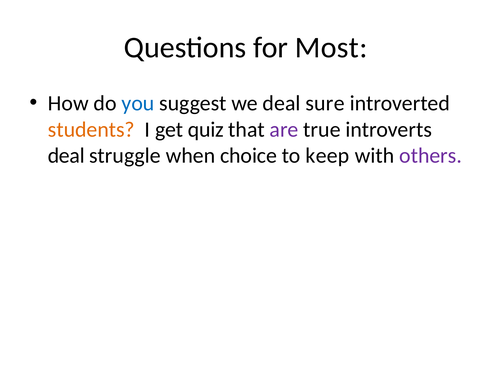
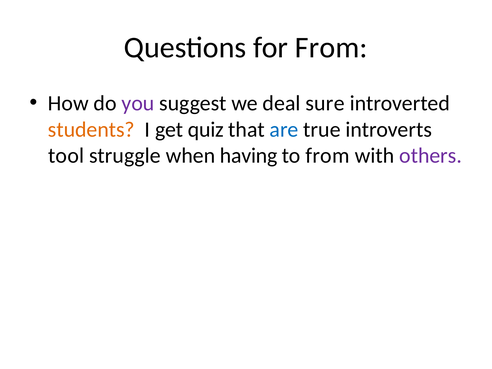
for Most: Most -> From
you colour: blue -> purple
are colour: purple -> blue
deal at (66, 156): deal -> tool
choice: choice -> having
to keep: keep -> from
